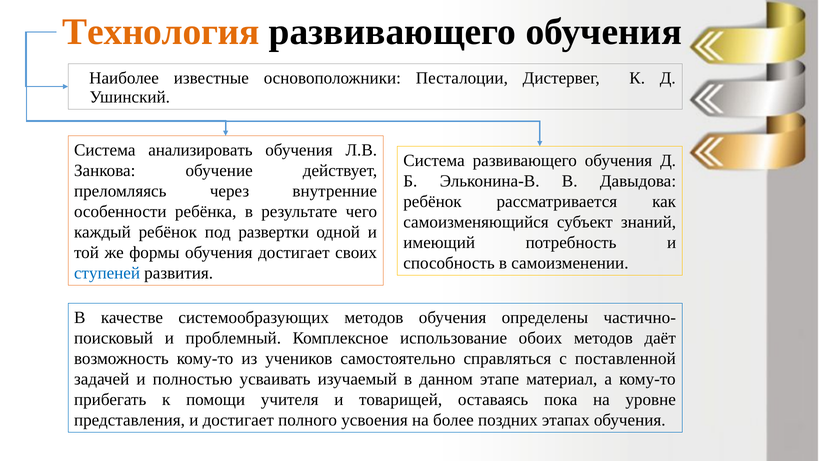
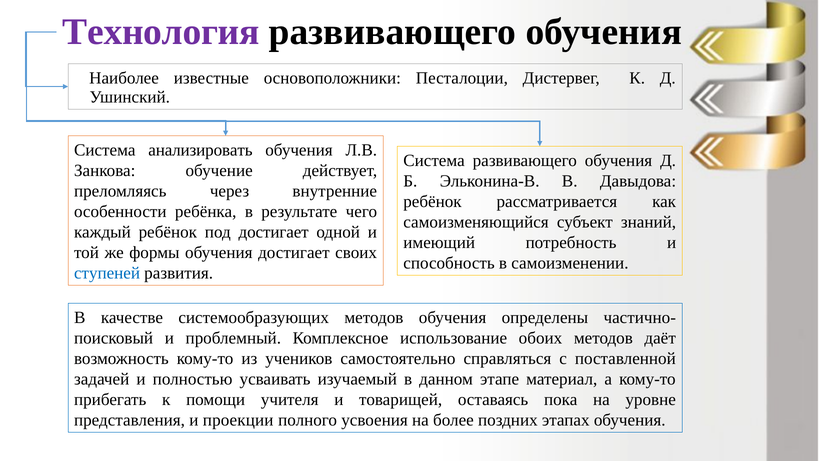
Технология colour: orange -> purple
под развертки: развертки -> достигает
и достигает: достигает -> проекции
